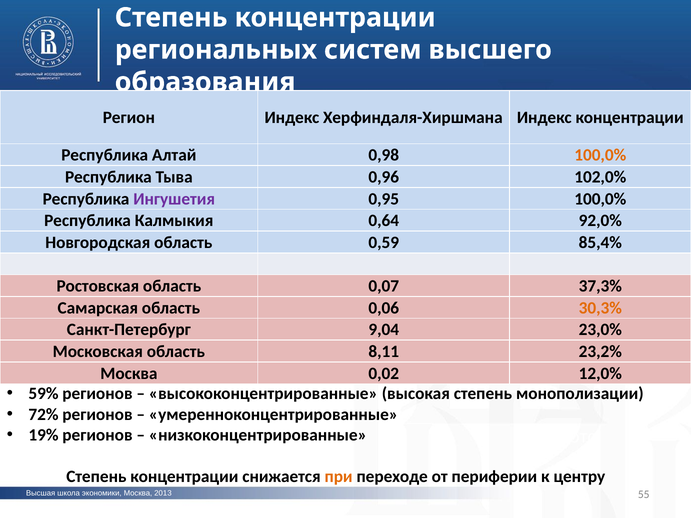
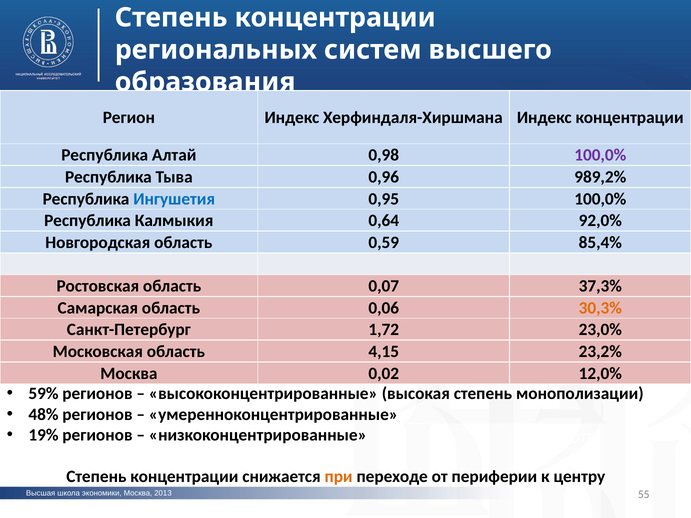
100,0% at (600, 155) colour: orange -> purple
102,0%: 102,0% -> 989,2%
Ингушетия colour: purple -> blue
9,04: 9,04 -> 1,72
8,11: 8,11 -> 4,15
72%: 72% -> 48%
